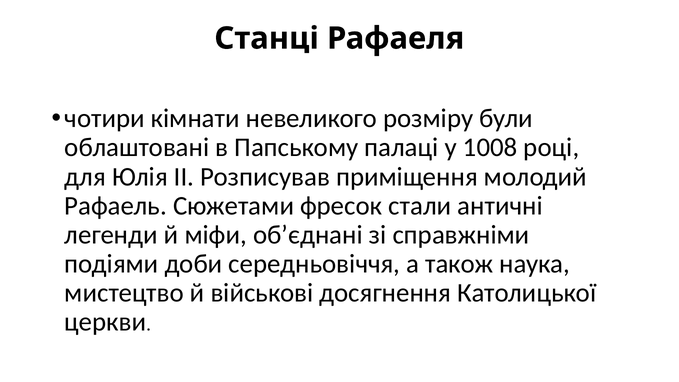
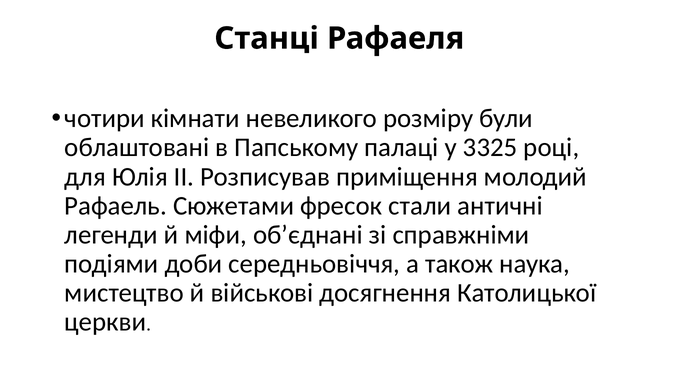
1008: 1008 -> 3325
